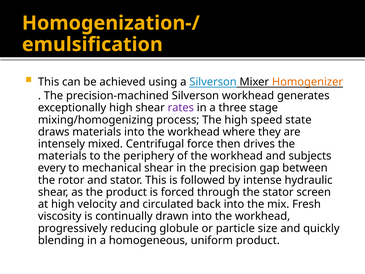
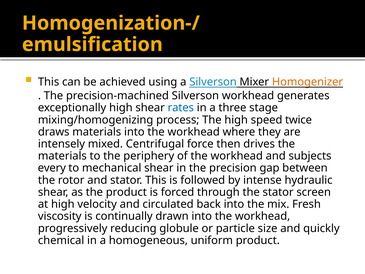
rates colour: purple -> blue
state: state -> twice
blending: blending -> chemical
